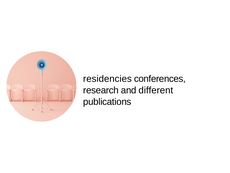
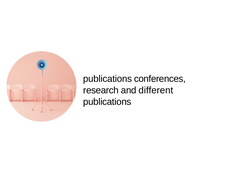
residencies at (107, 79): residencies -> publications
